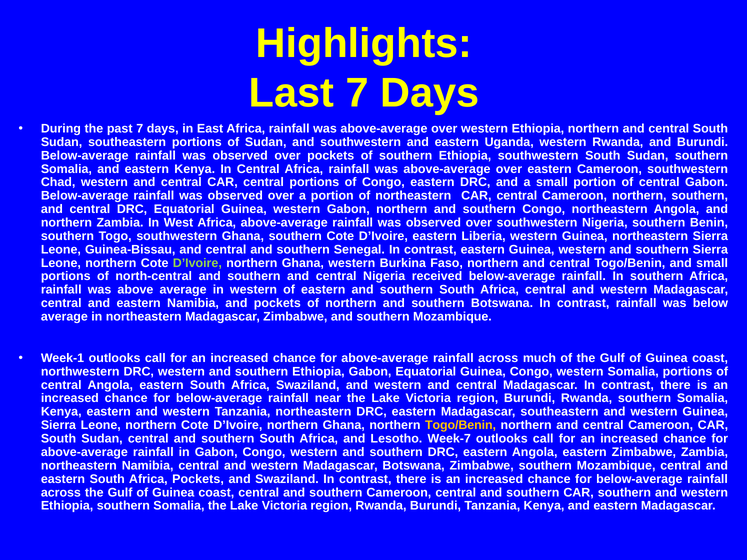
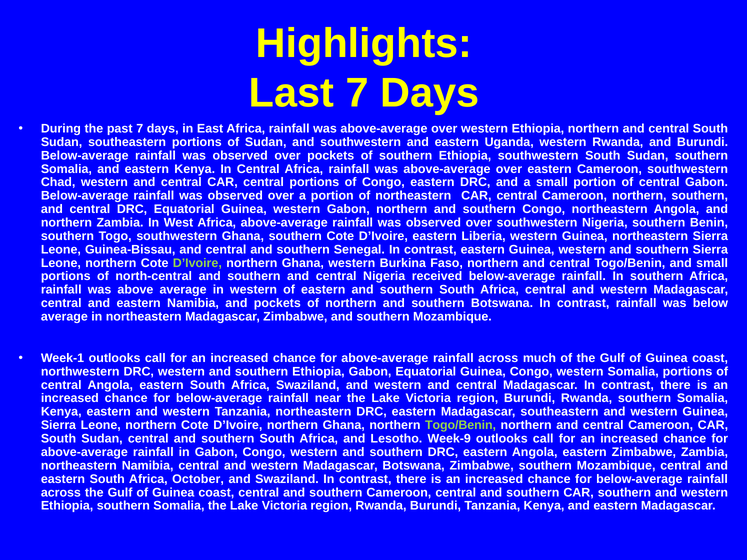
Togo/Benin at (461, 425) colour: yellow -> light green
Week-7: Week-7 -> Week-9
Africa Pockets: Pockets -> October
